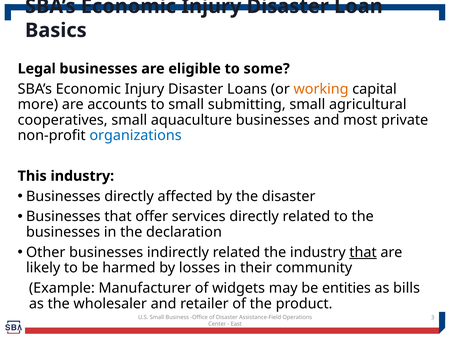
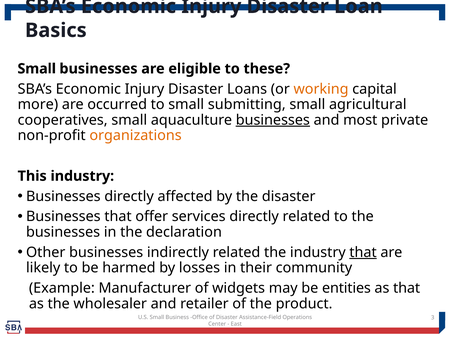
Legal at (37, 69): Legal -> Small
some: some -> these
accounts: accounts -> occurred
businesses at (273, 120) underline: none -> present
organizations colour: blue -> orange
as bills: bills -> that
